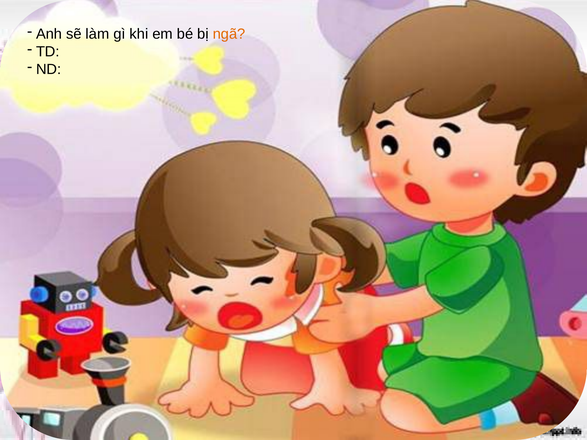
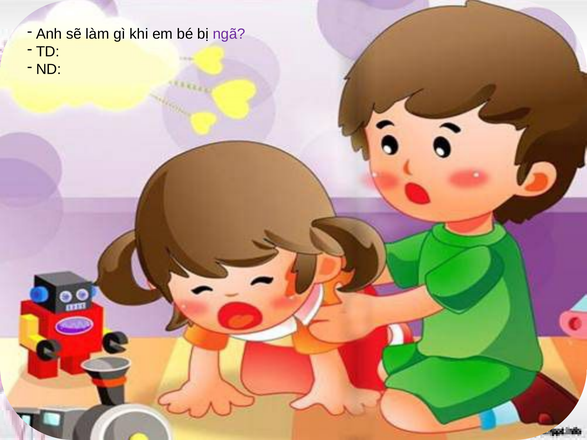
ngã colour: orange -> purple
